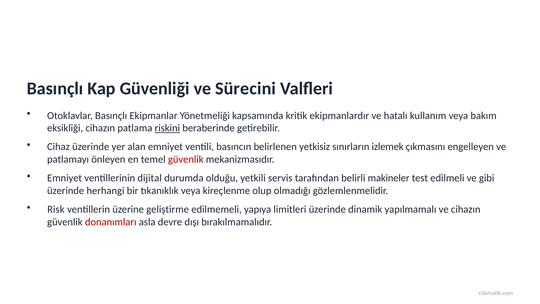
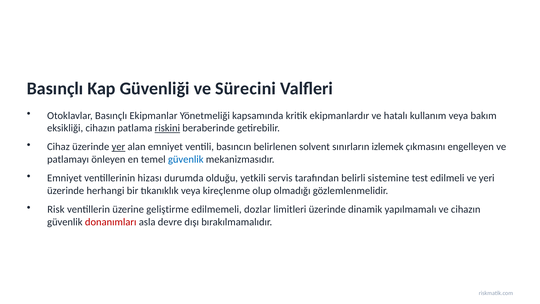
yer underline: none -> present
yetkisiz: yetkisiz -> solvent
güvenlik at (186, 159) colour: red -> blue
dijital: dijital -> hizası
makineler: makineler -> sistemine
gibi: gibi -> yeri
yapıya: yapıya -> dozlar
